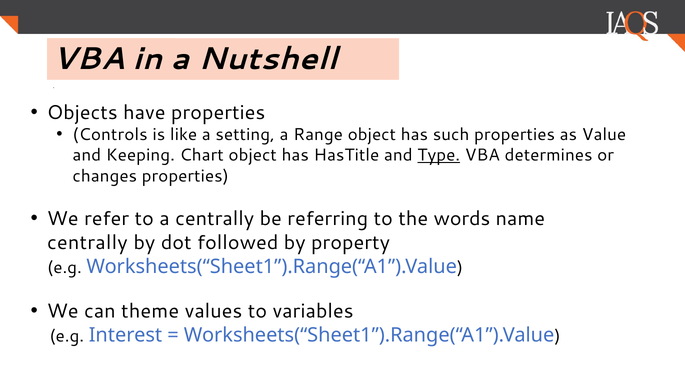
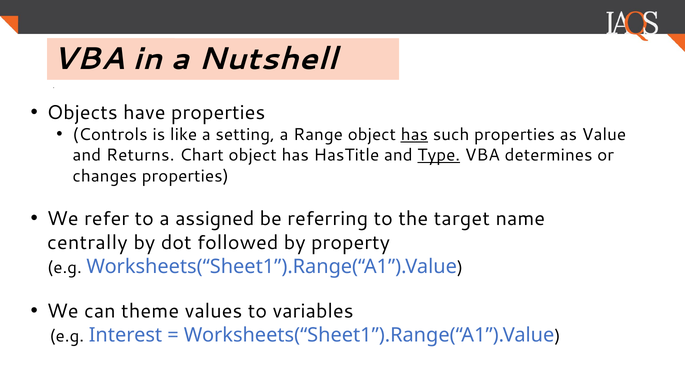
has at (414, 135) underline: none -> present
Keeping: Keeping -> Returns
a centrally: centrally -> assigned
words: words -> target
